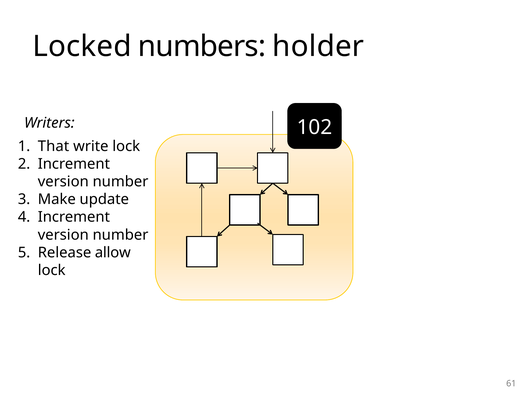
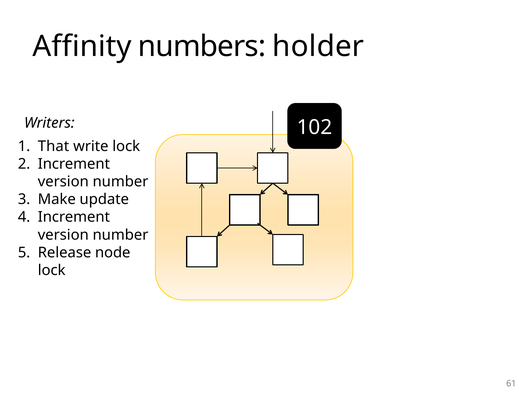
Locked: Locked -> Affinity
allow: allow -> node
